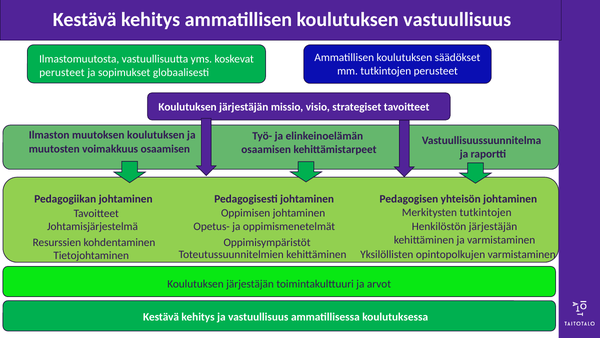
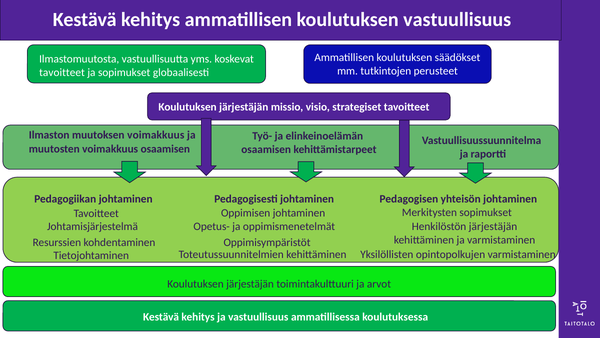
perusteet at (62, 72): perusteet -> tavoitteet
muutoksen koulutuksen: koulutuksen -> voimakkuus
Merkitysten tutkintojen: tutkintojen -> sopimukset
